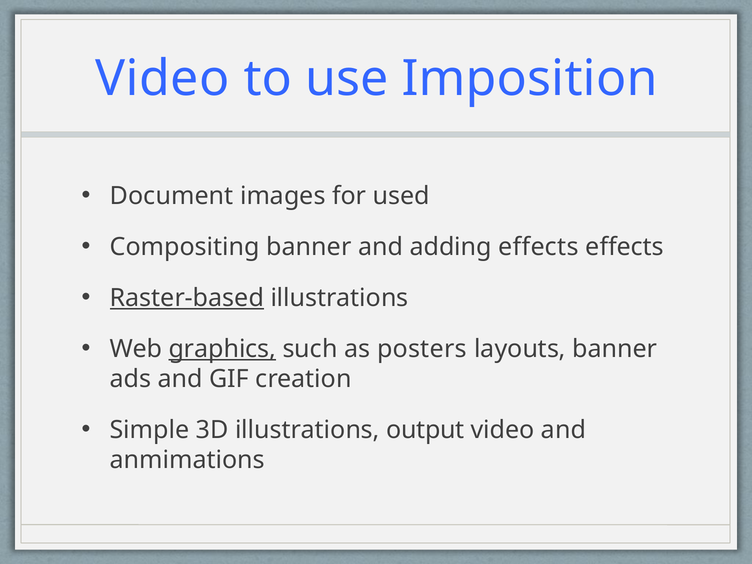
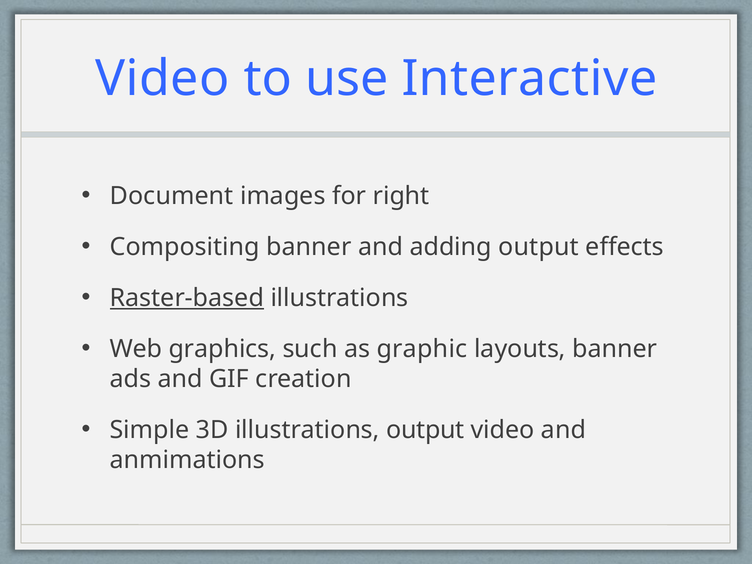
Imposition: Imposition -> Interactive
used: used -> right
adding effects: effects -> output
graphics underline: present -> none
posters: posters -> graphic
